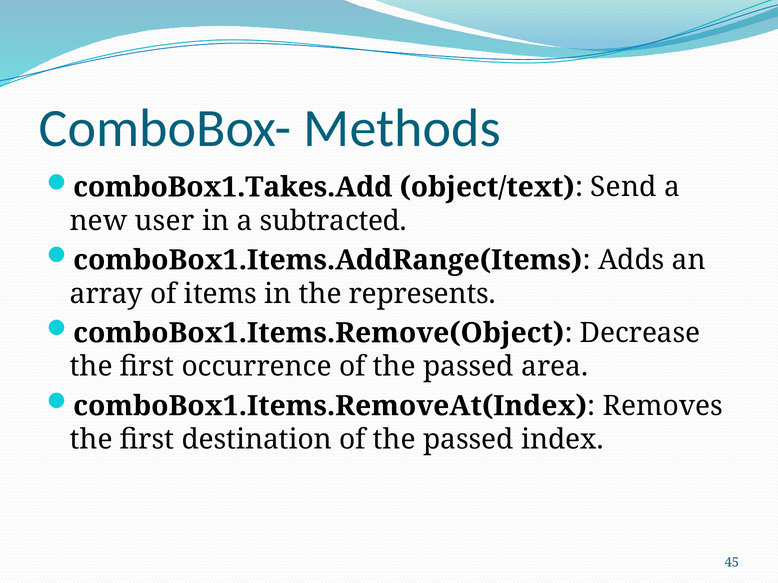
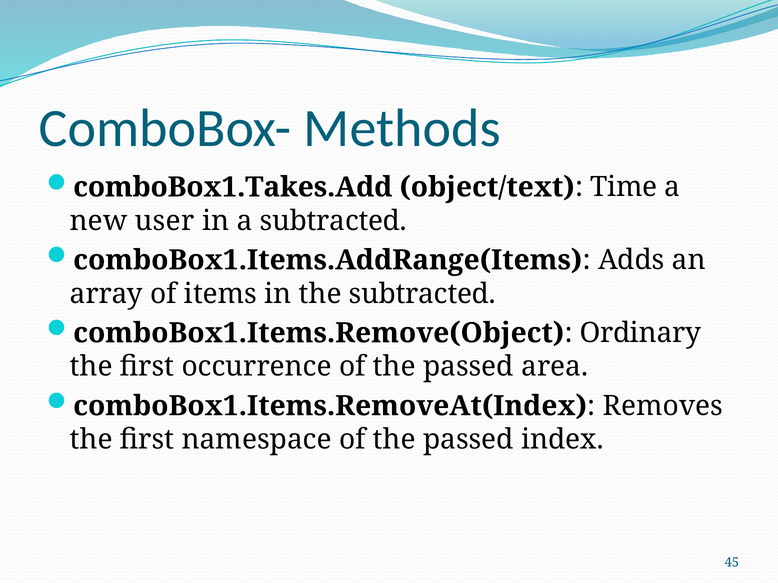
Send: Send -> Time
the represents: represents -> subtracted
Decrease: Decrease -> Ordinary
destination: destination -> namespace
